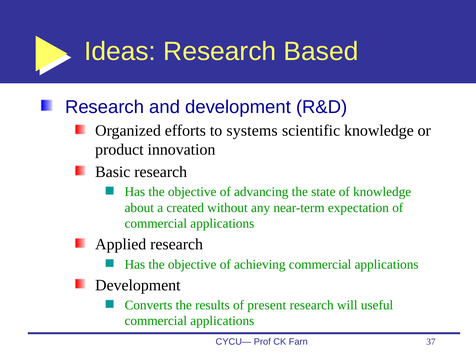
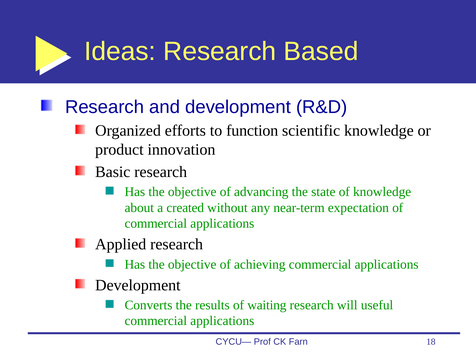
systems: systems -> function
present: present -> waiting
37: 37 -> 18
